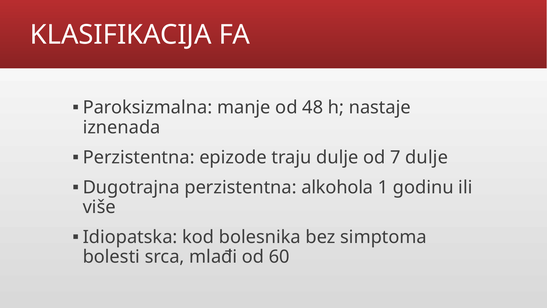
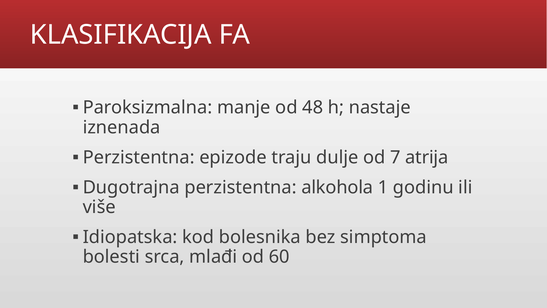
7 dulje: dulje -> atrija
